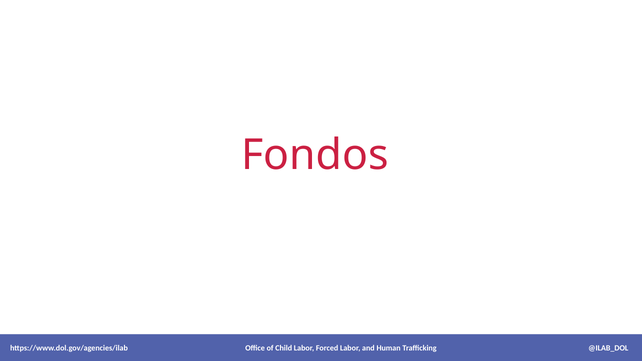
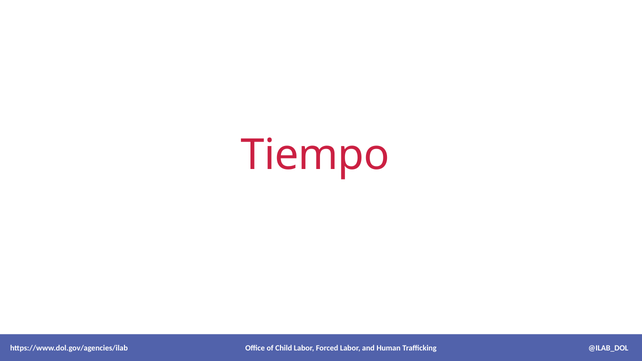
Fondos: Fondos -> Tiempo
